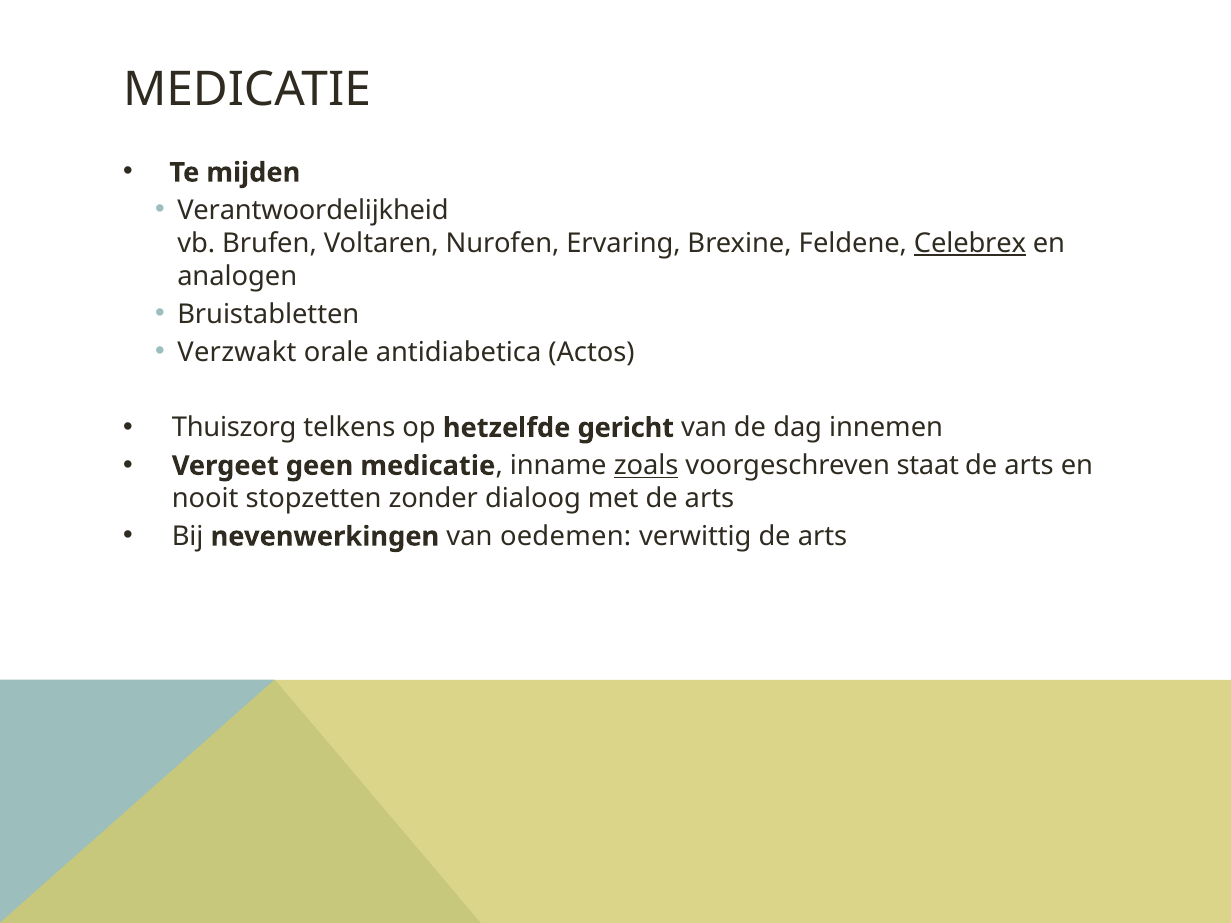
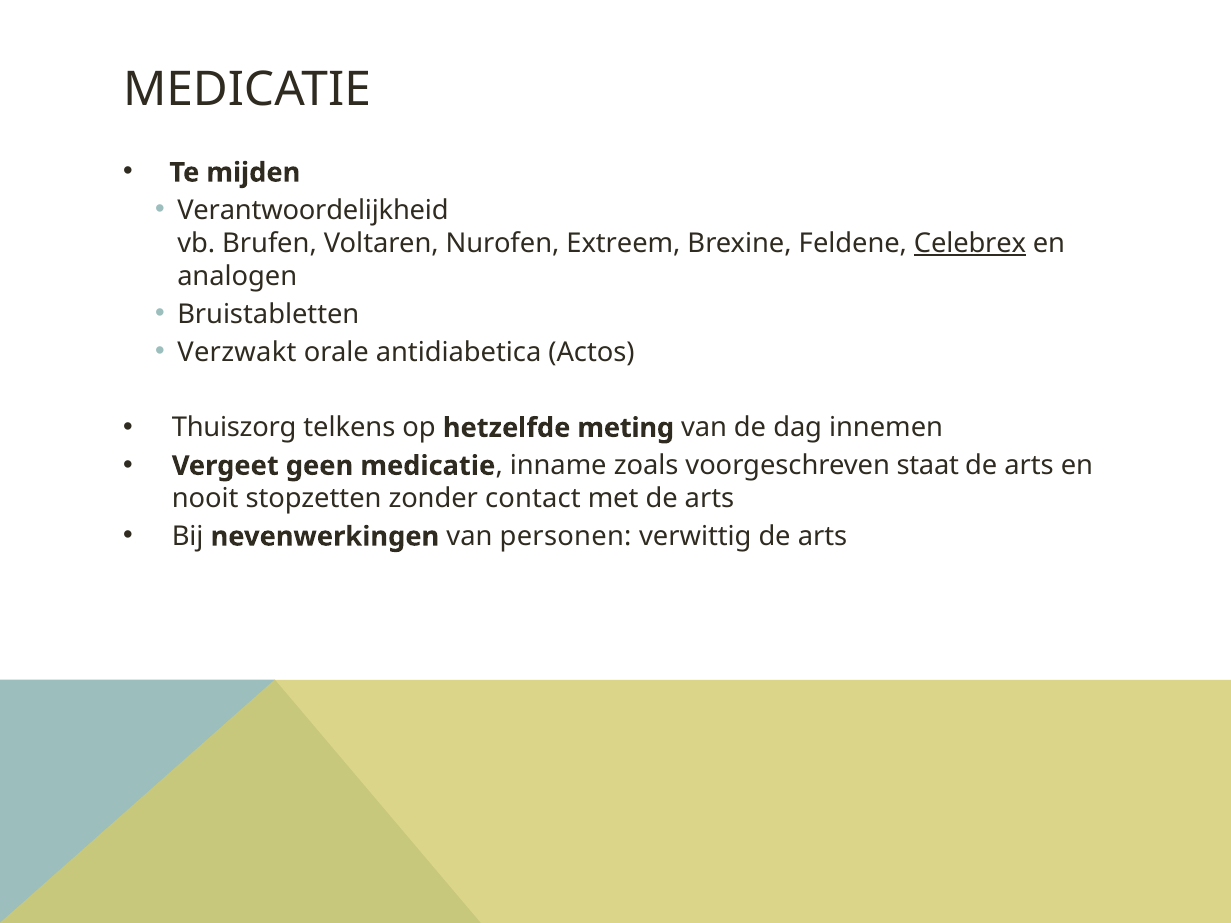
Ervaring: Ervaring -> Extreem
gericht: gericht -> meting
zoals underline: present -> none
dialoog: dialoog -> contact
oedemen: oedemen -> personen
